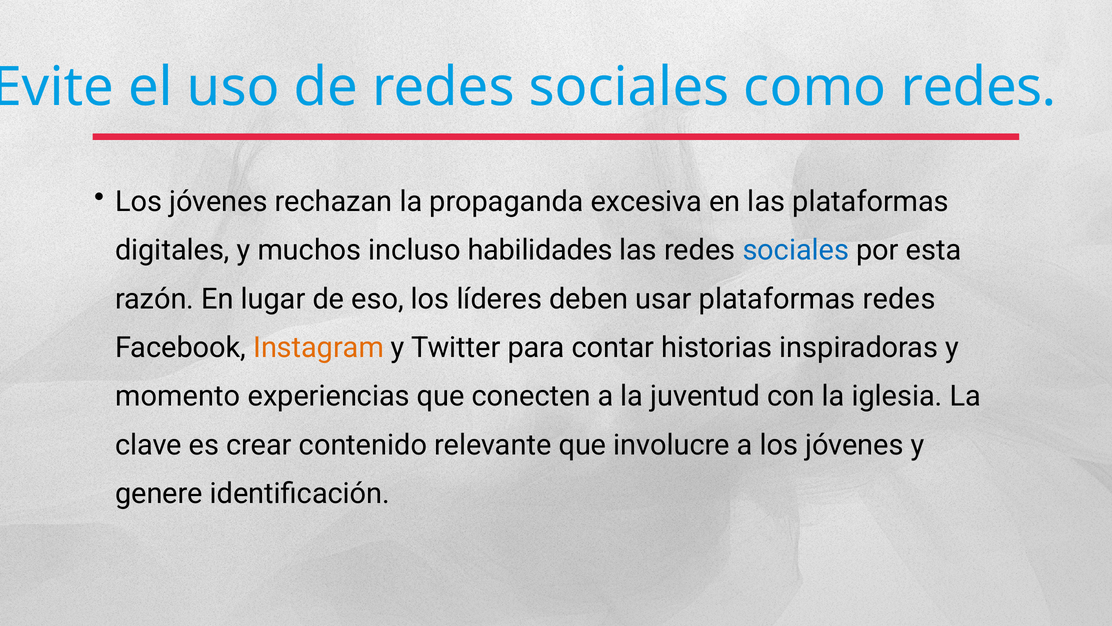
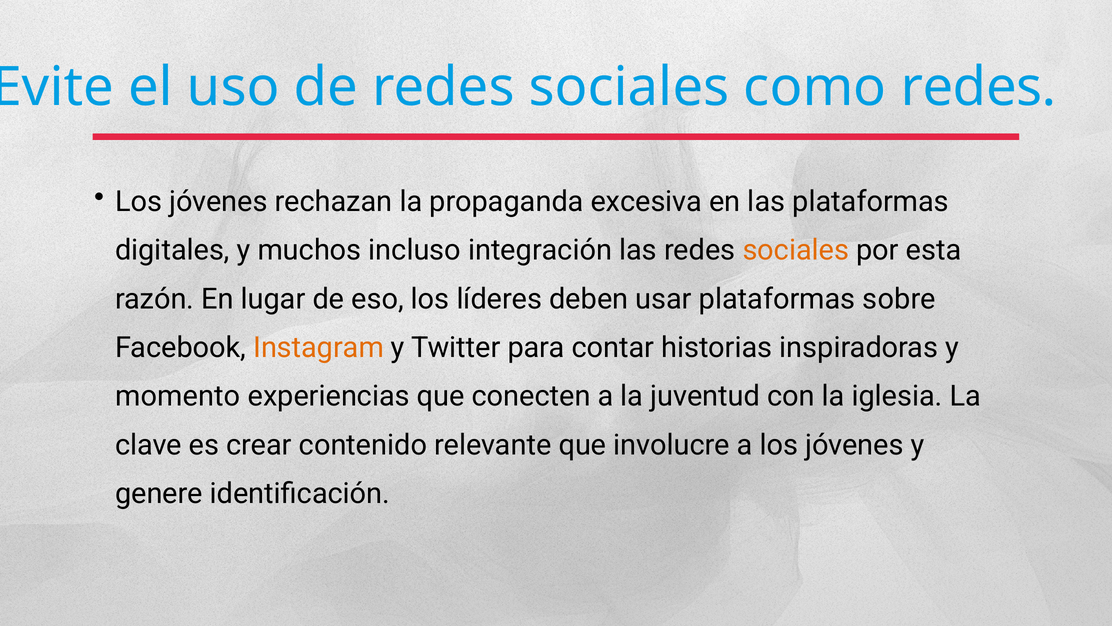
habilidades: habilidades -> integración
sociales at (796, 250) colour: blue -> orange
plataformas redes: redes -> sobre
